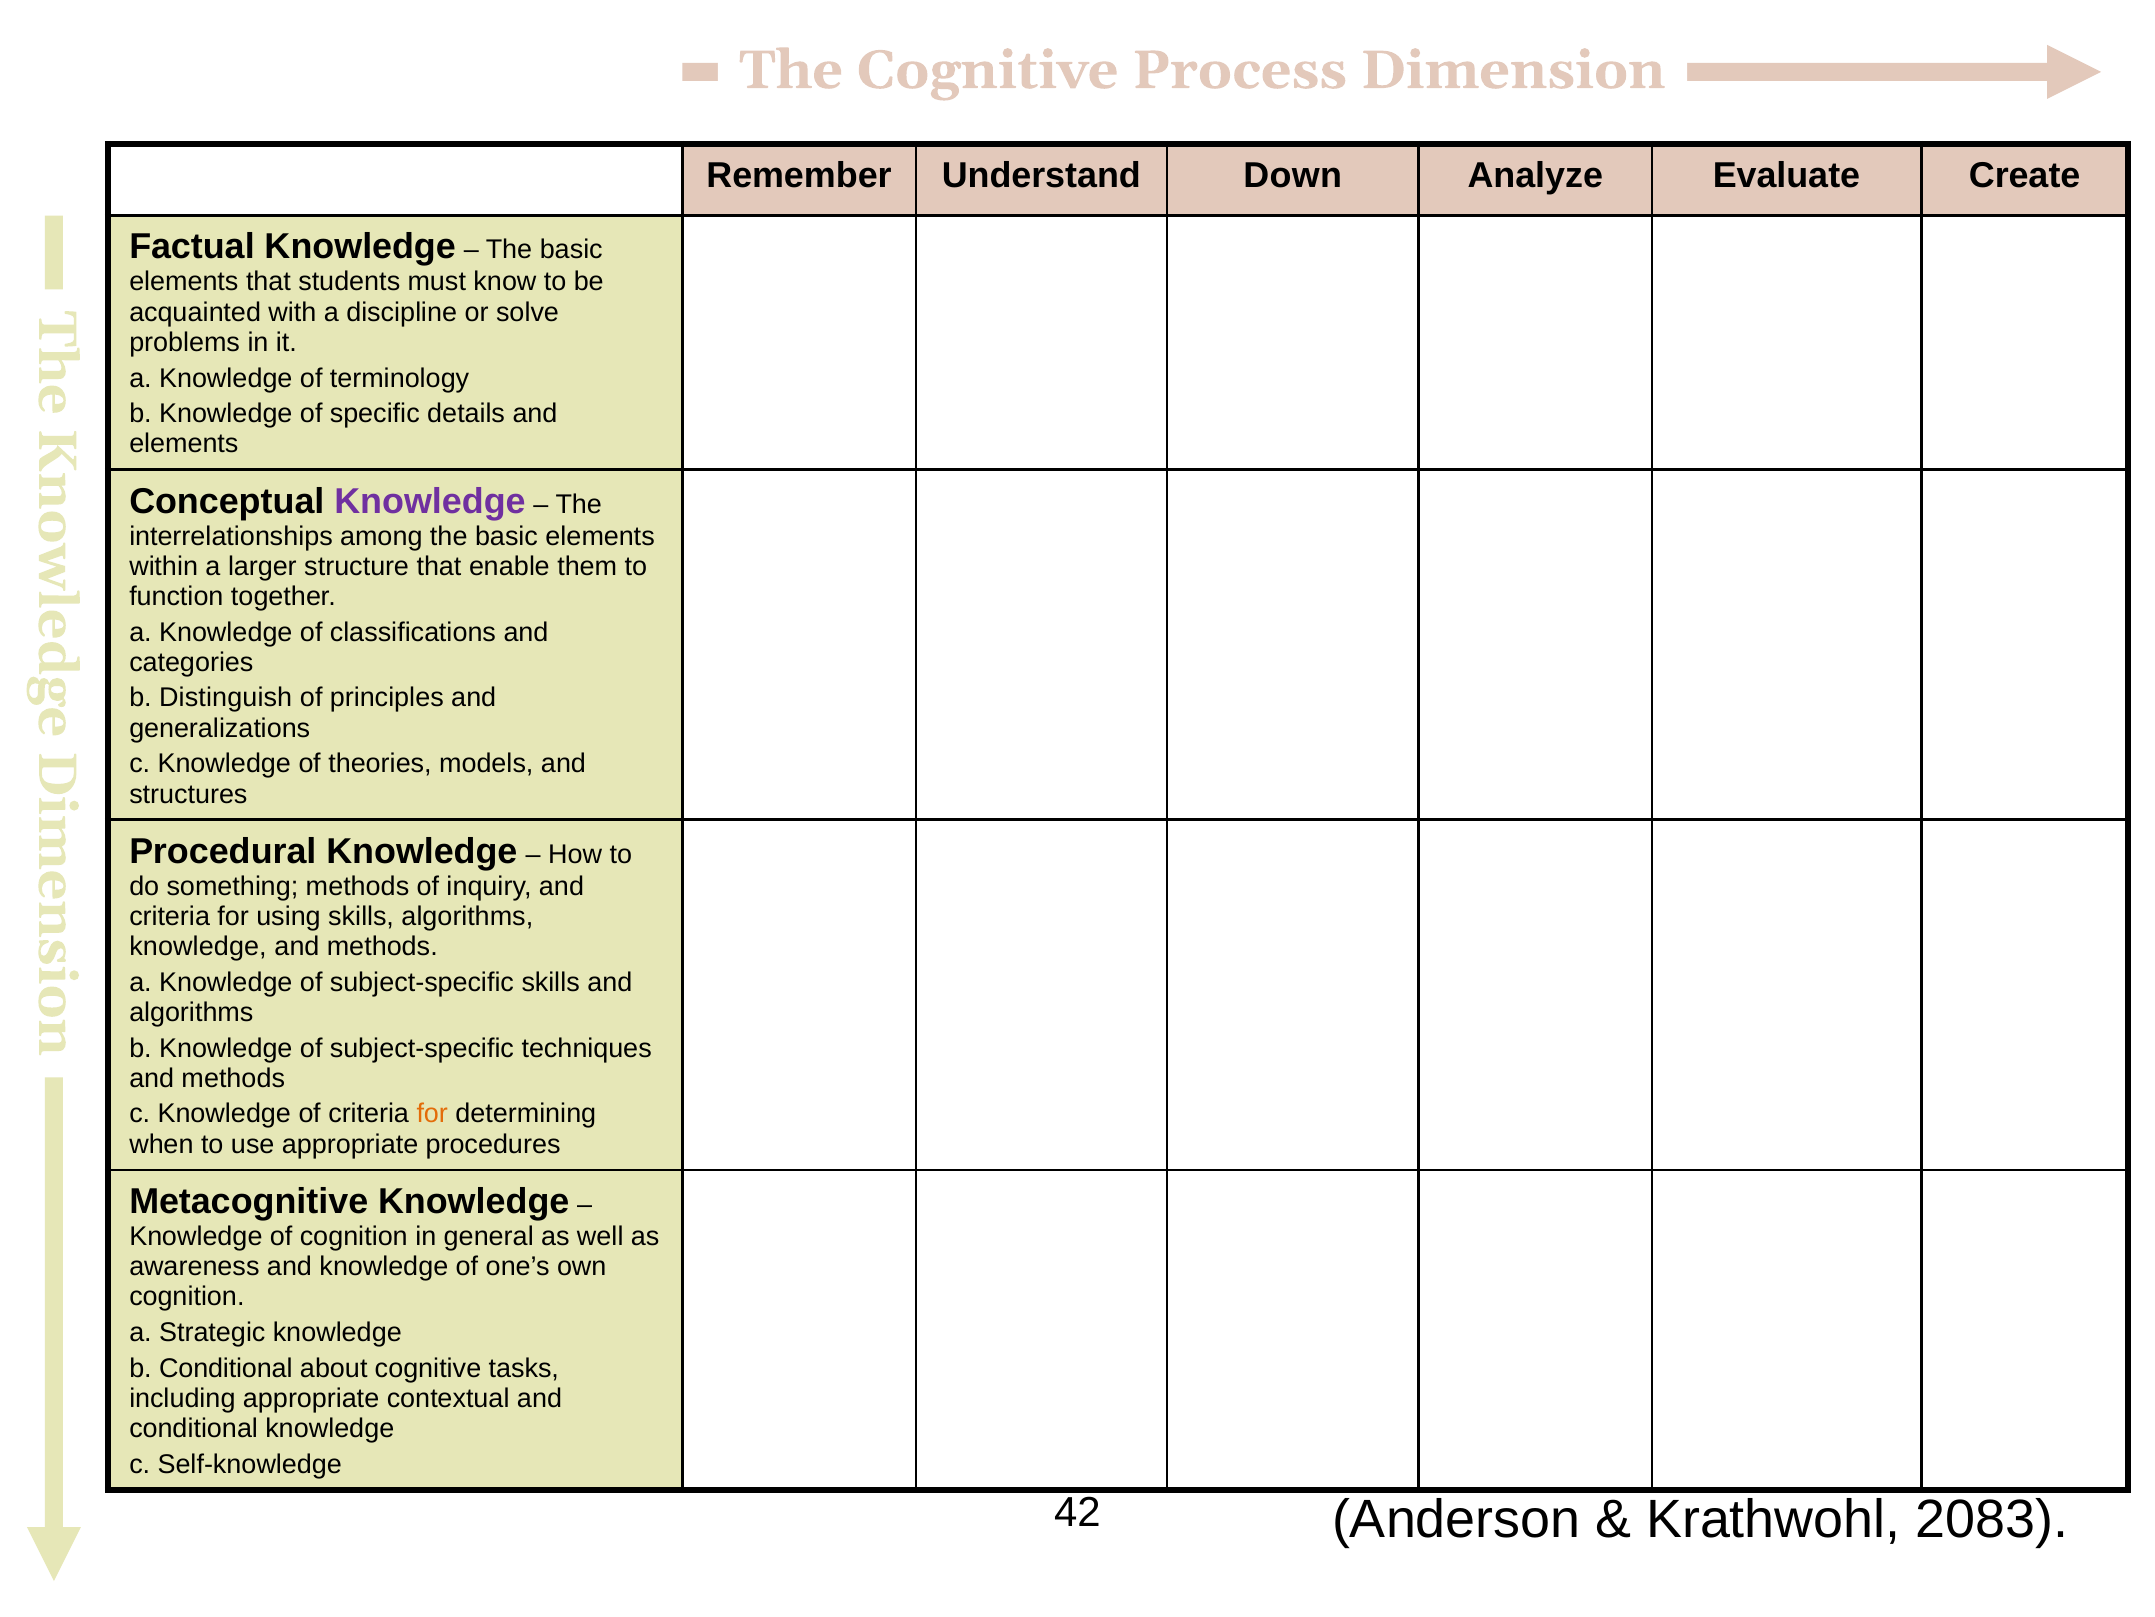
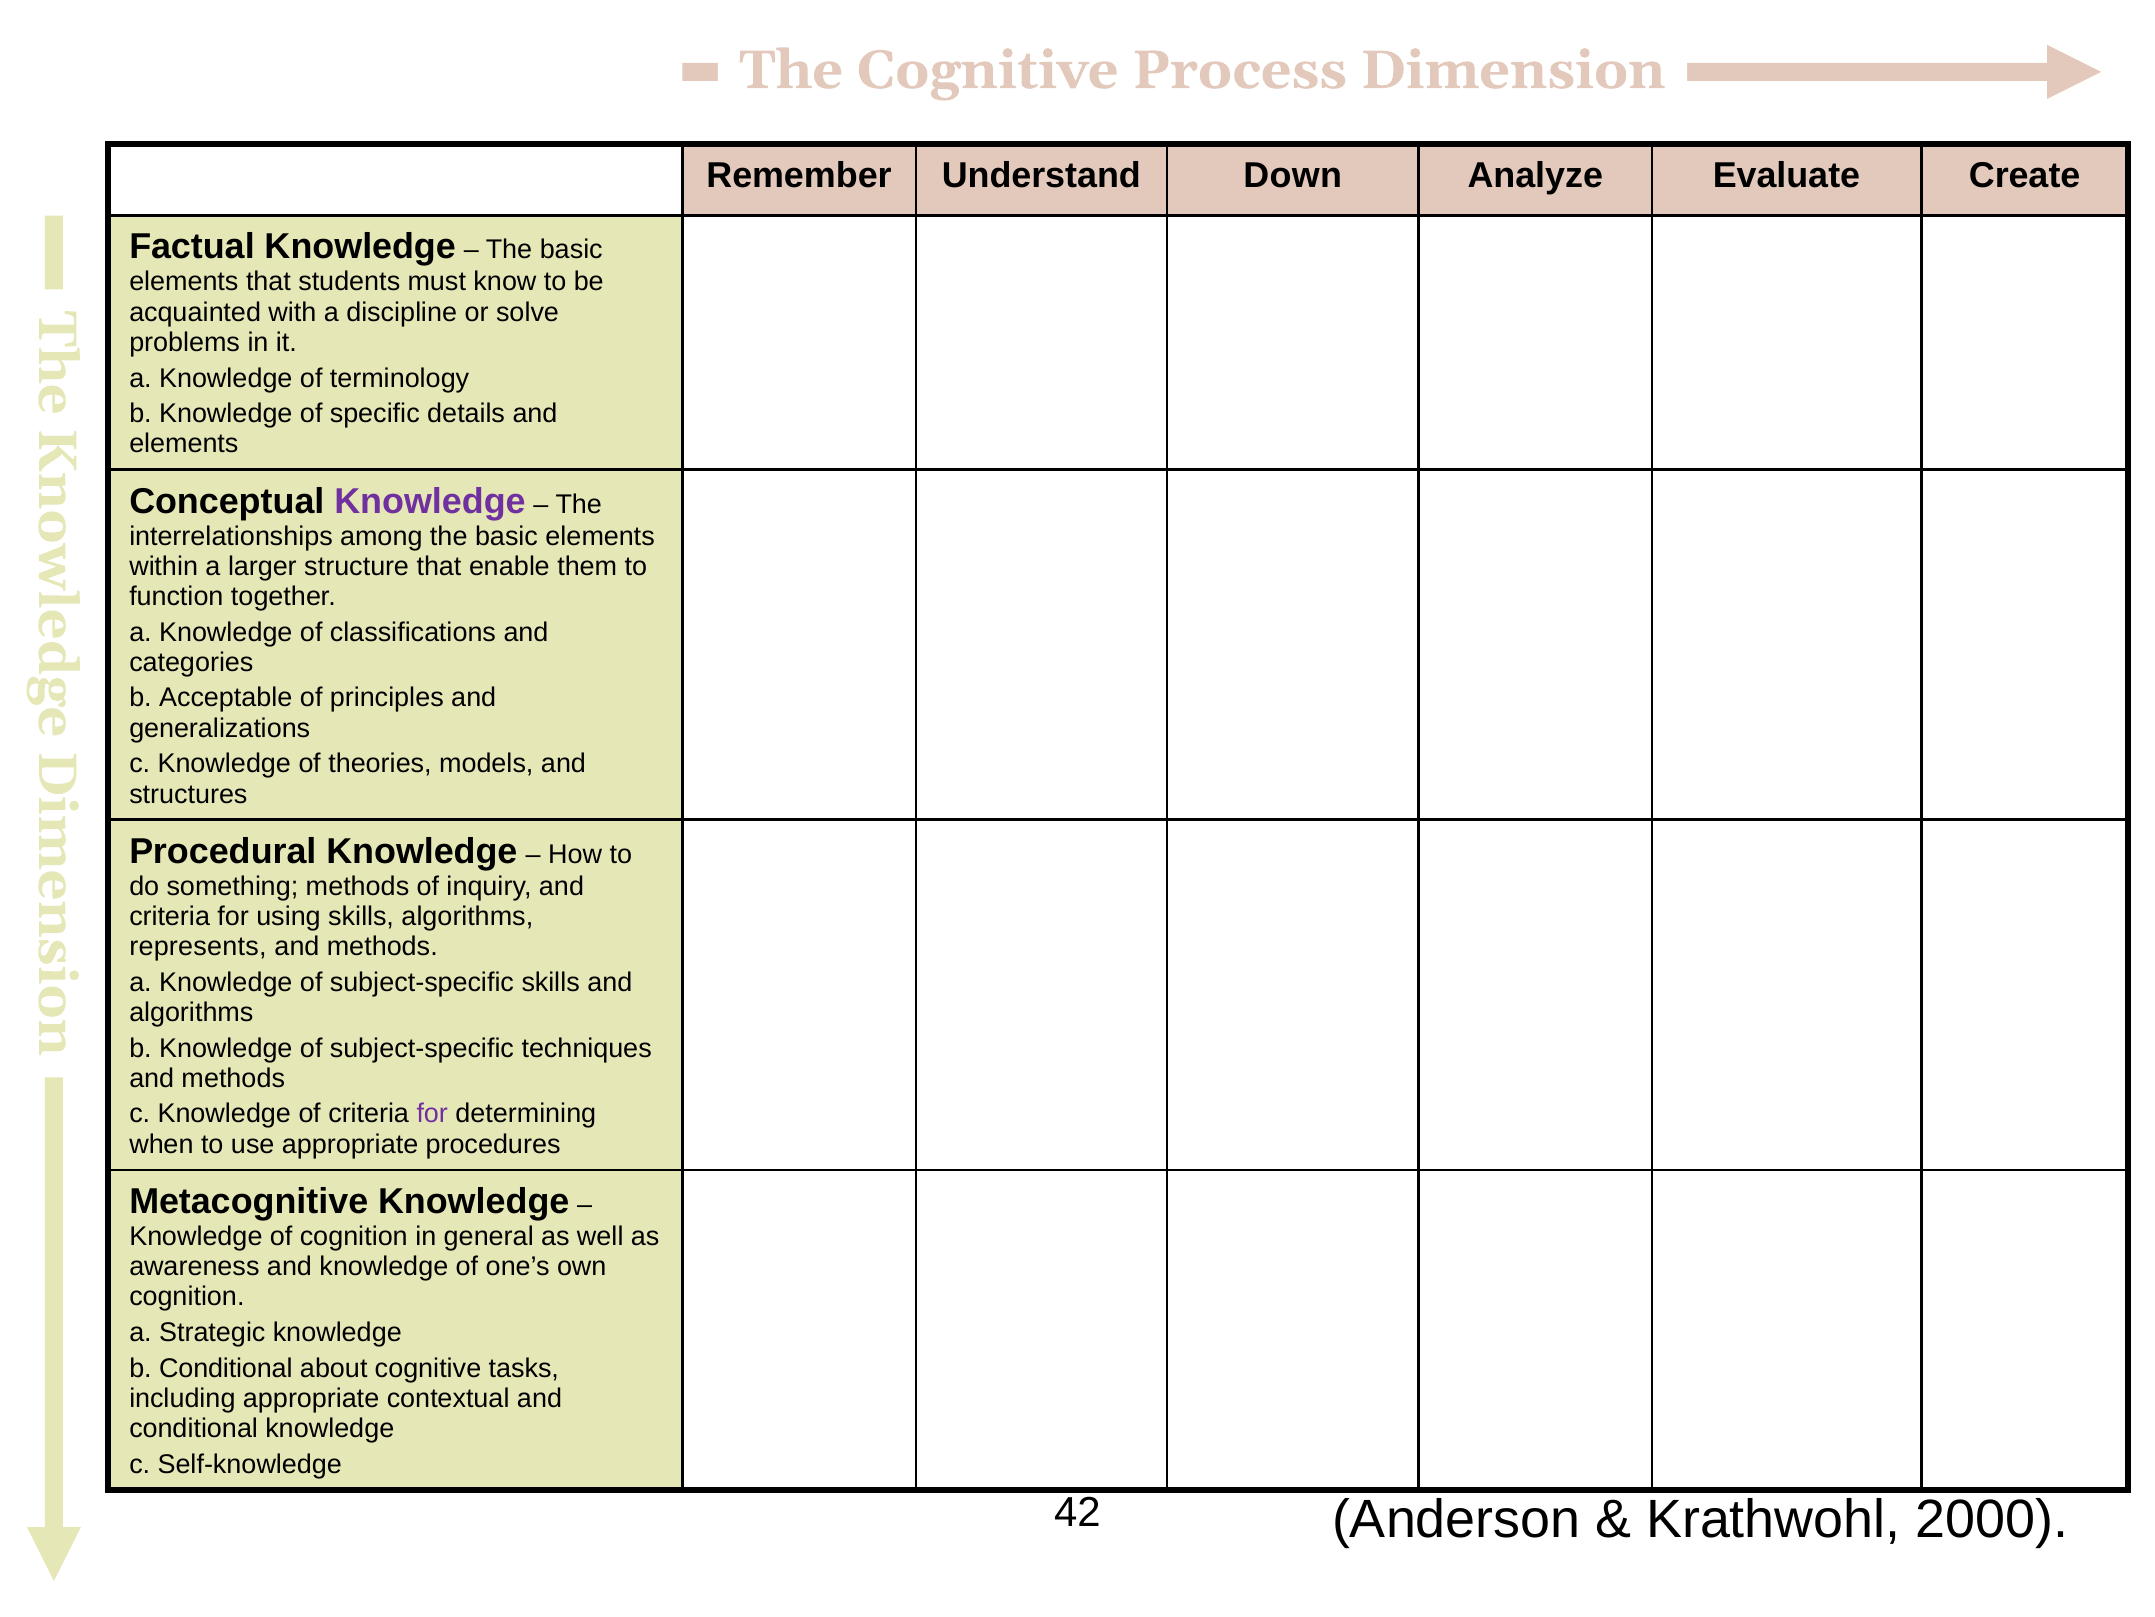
Distinguish: Distinguish -> Acceptable
knowledge at (198, 946): knowledge -> represents
for at (432, 1114) colour: orange -> purple
2083: 2083 -> 2000
